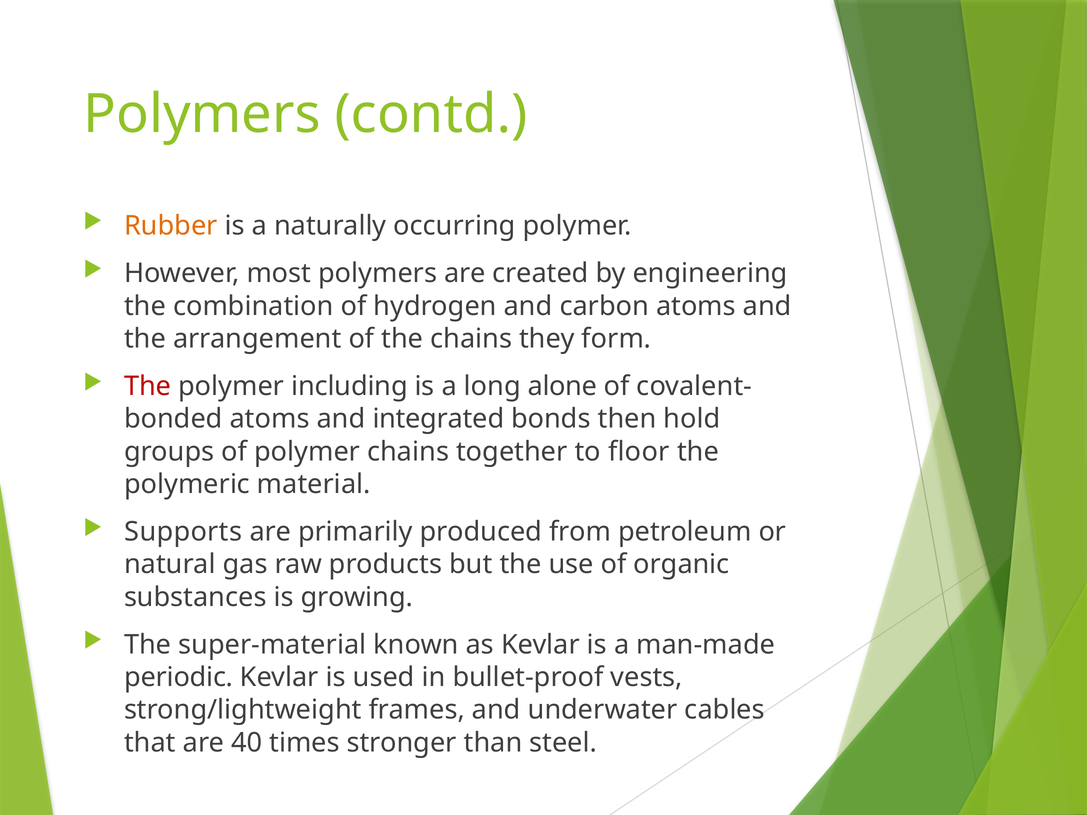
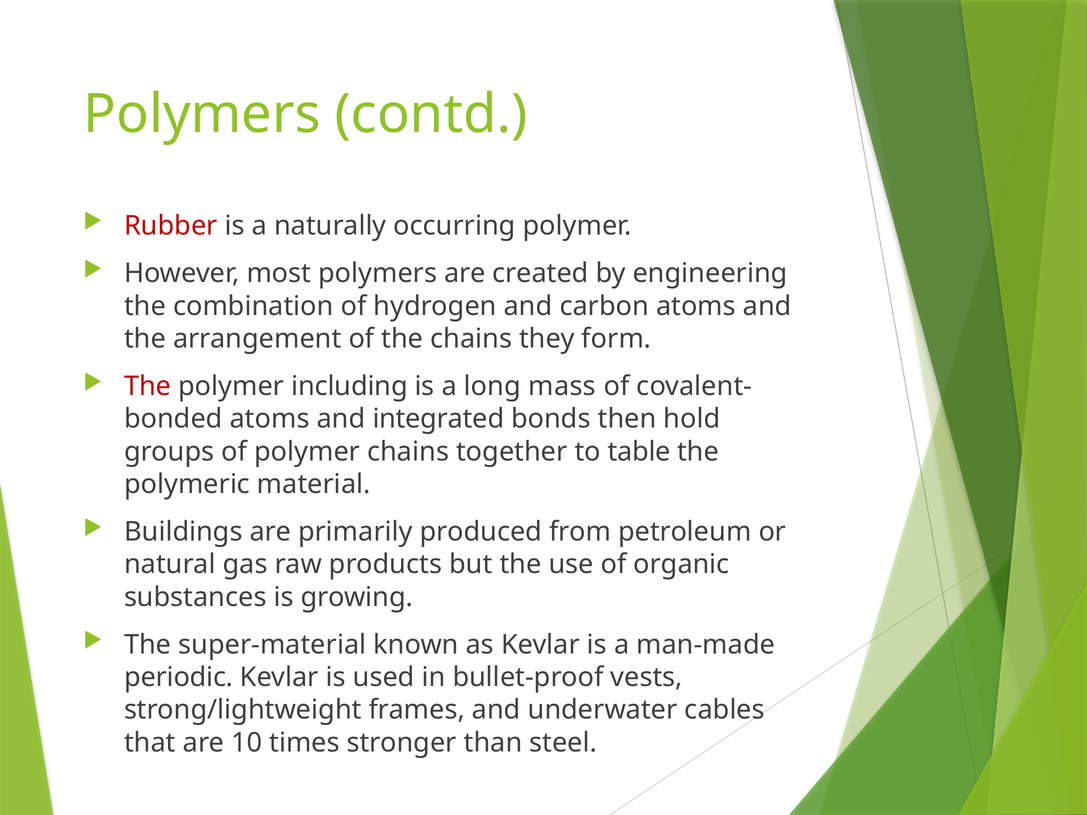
Rubber colour: orange -> red
alone: alone -> mass
floor: floor -> table
Supports: Supports -> Buildings
40: 40 -> 10
